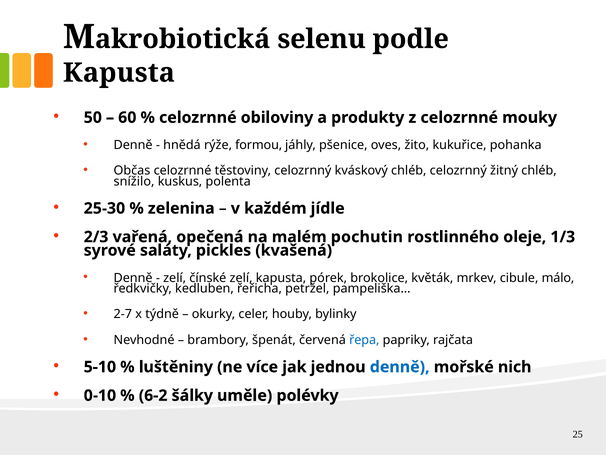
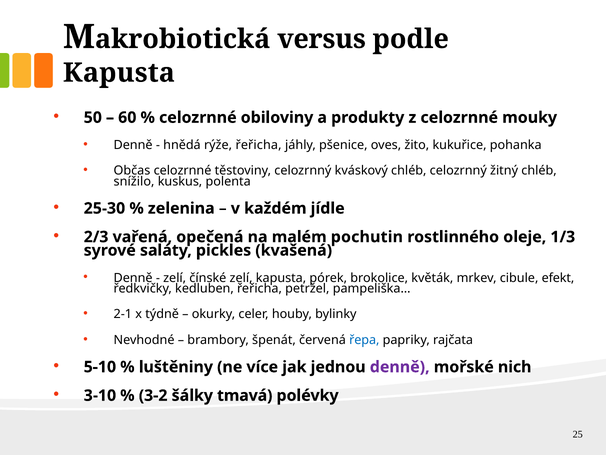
selenu: selenu -> versus
rýže formou: formou -> řeřicha
málo: málo -> efekt
2-7: 2-7 -> 2-1
denně at (400, 367) colour: blue -> purple
0-10: 0-10 -> 3-10
6-2: 6-2 -> 3-2
uměle: uměle -> tmavá
